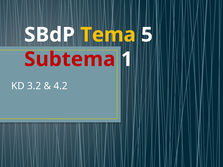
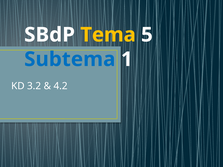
Subtema colour: red -> blue
